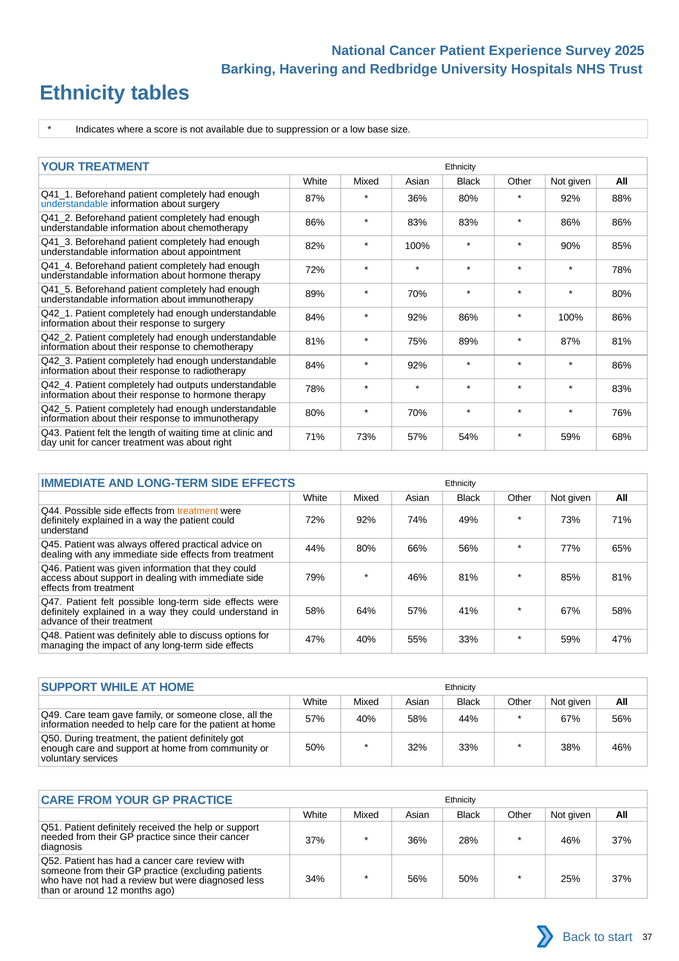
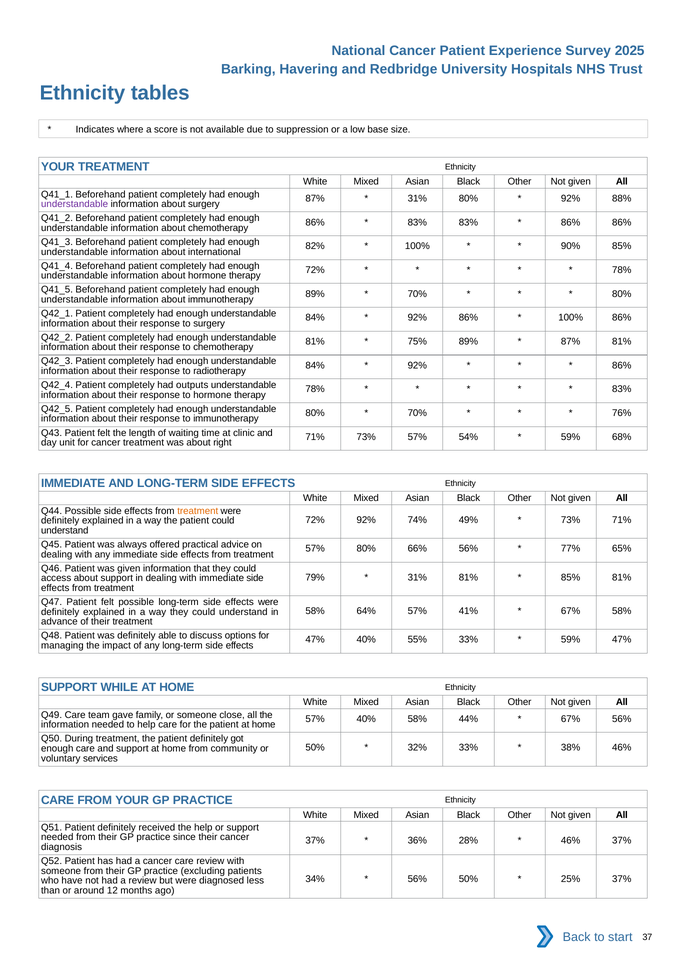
36% at (417, 198): 36% -> 31%
understandable at (75, 204) colour: blue -> purple
appointment: appointment -> international
44% at (315, 549): 44% -> 57%
46% at (417, 577): 46% -> 31%
